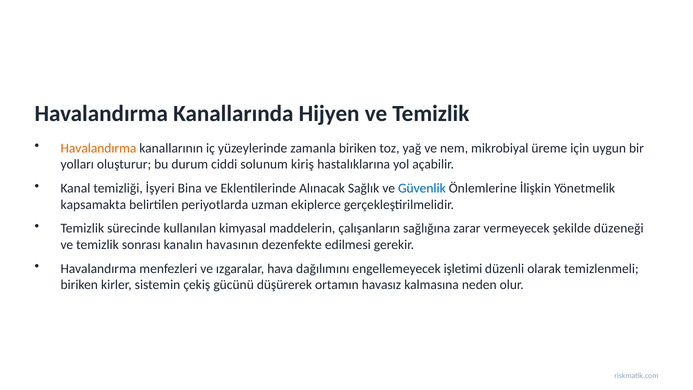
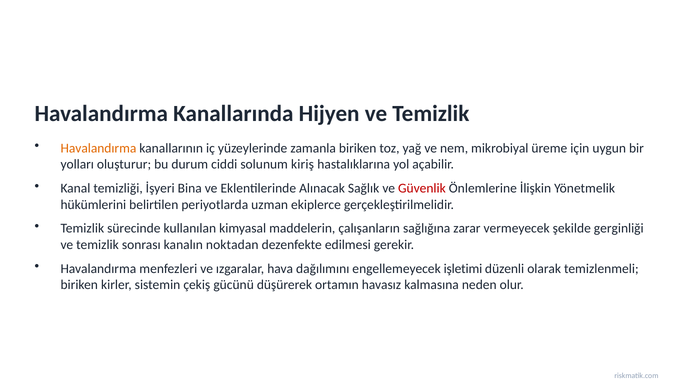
Güvenlik colour: blue -> red
kapsamakta: kapsamakta -> hükümlerini
düzeneği: düzeneği -> gerginliği
havasının: havasının -> noktadan
